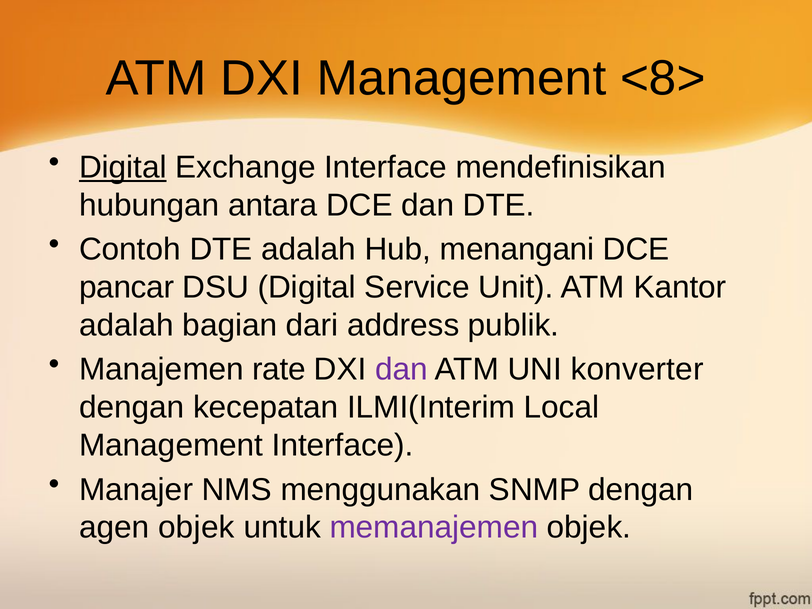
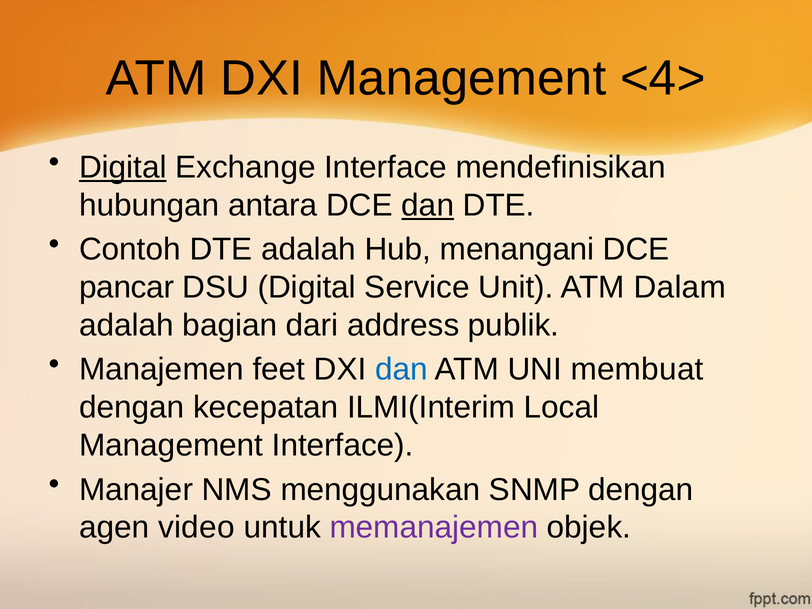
<8>: <8> -> <4>
dan at (428, 205) underline: none -> present
Kantor: Kantor -> Dalam
rate: rate -> feet
dan at (401, 370) colour: purple -> blue
konverter: konverter -> membuat
agen objek: objek -> video
